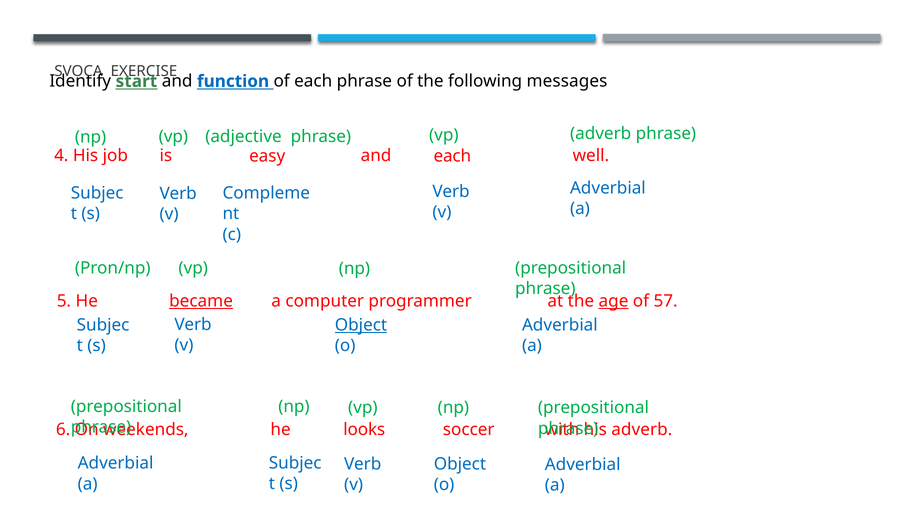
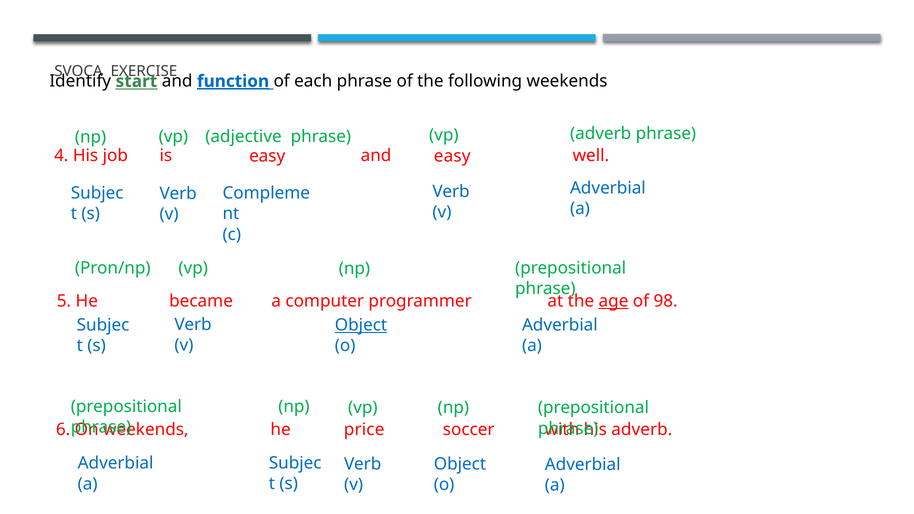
function underline: none -> present
following messages: messages -> weekends
is each: each -> easy
became underline: present -> none
57: 57 -> 98
looks: looks -> price
